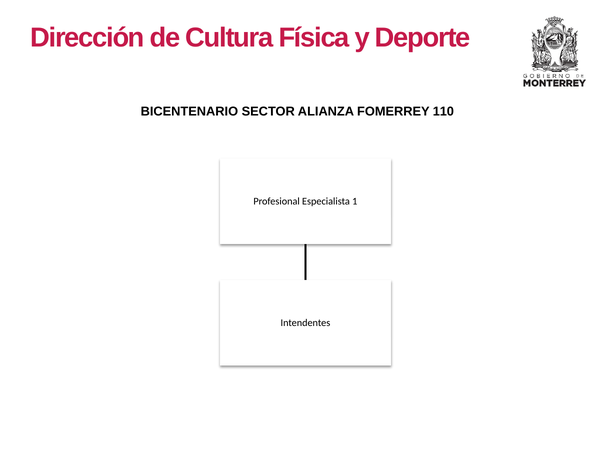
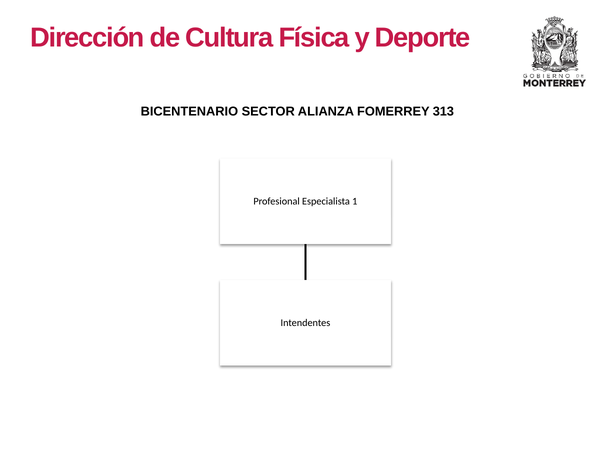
110: 110 -> 313
